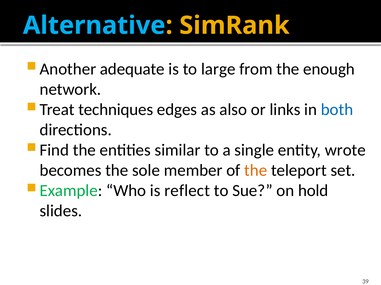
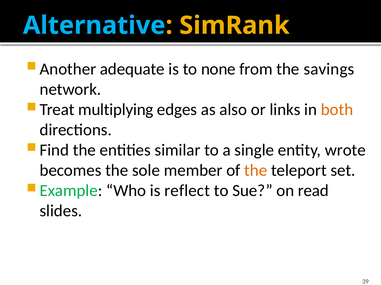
large: large -> none
enough: enough -> savings
techniques: techniques -> multiplying
both colour: blue -> orange
hold: hold -> read
